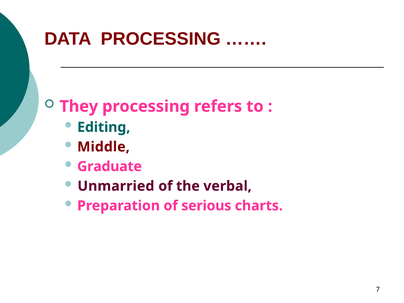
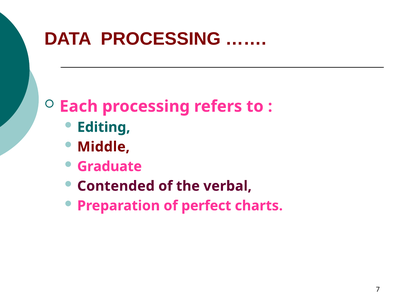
They: They -> Each
Unmarried: Unmarried -> Contended
serious: serious -> perfect
